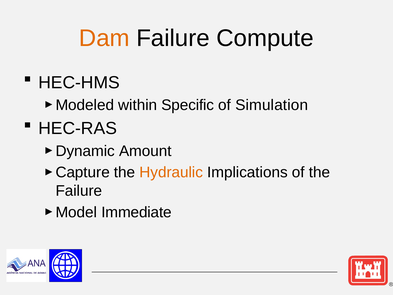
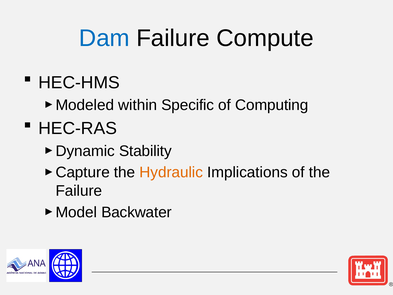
Dam colour: orange -> blue
Simulation: Simulation -> Computing
Amount: Amount -> Stability
Immediate: Immediate -> Backwater
